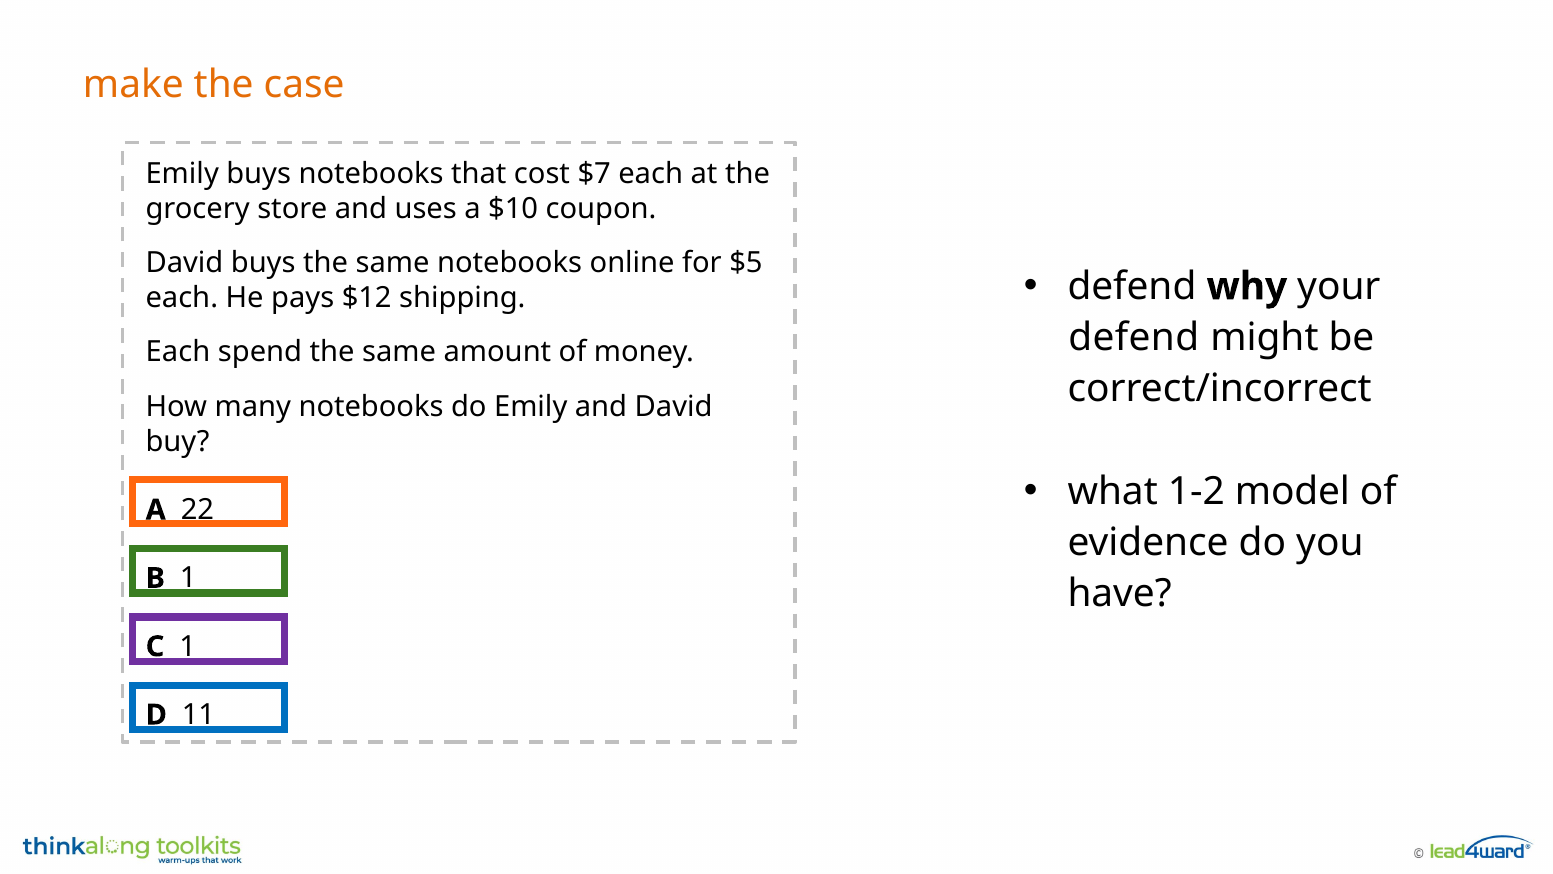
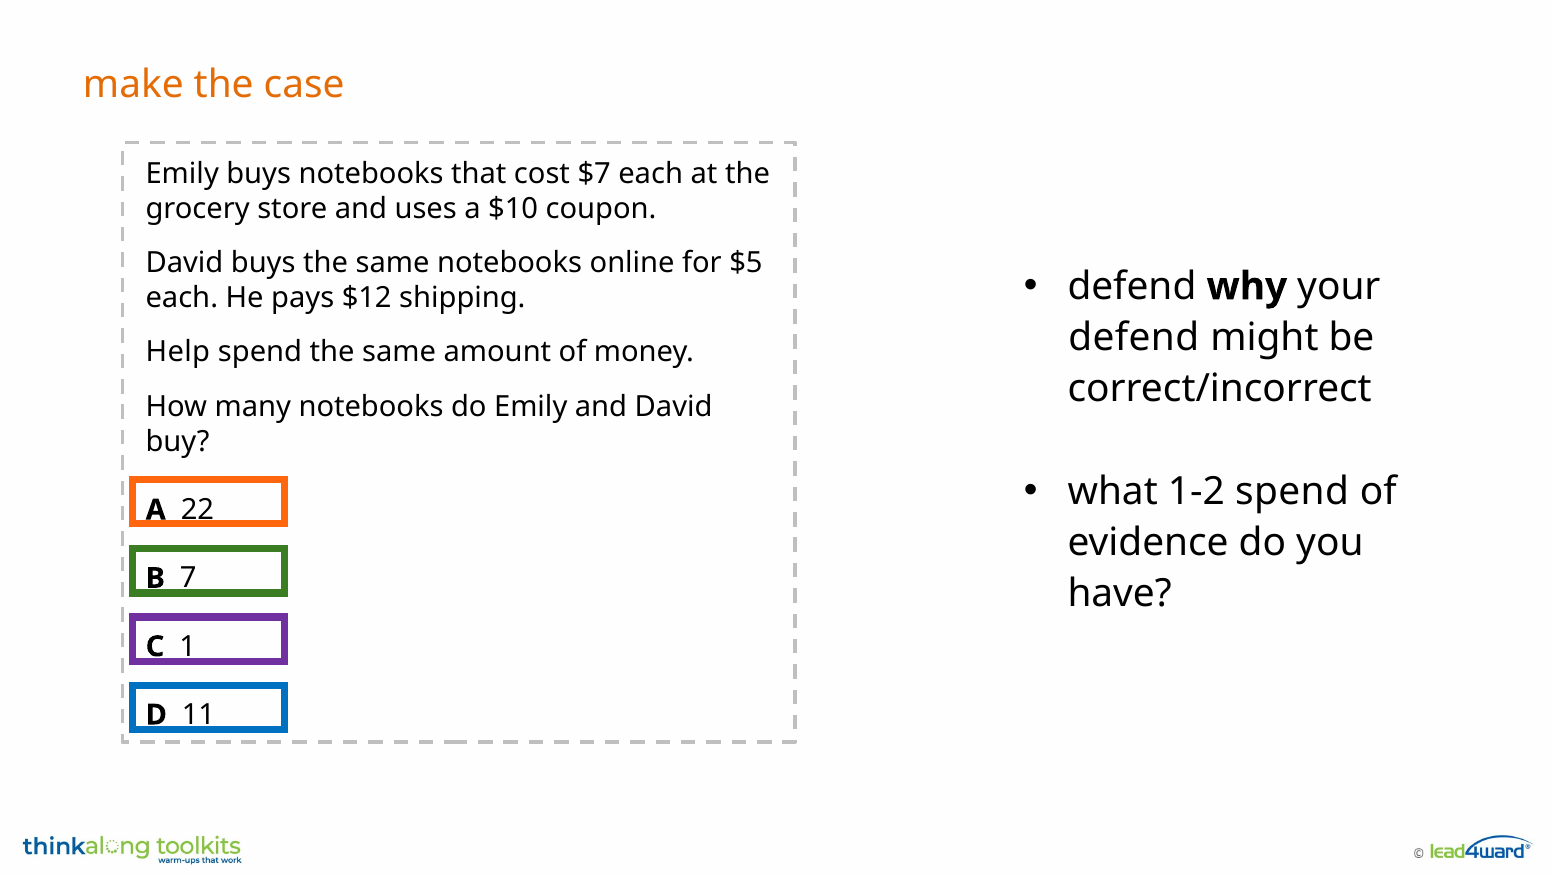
Each at (178, 352): Each -> Help
1-2 model: model -> spend
B 1: 1 -> 7
